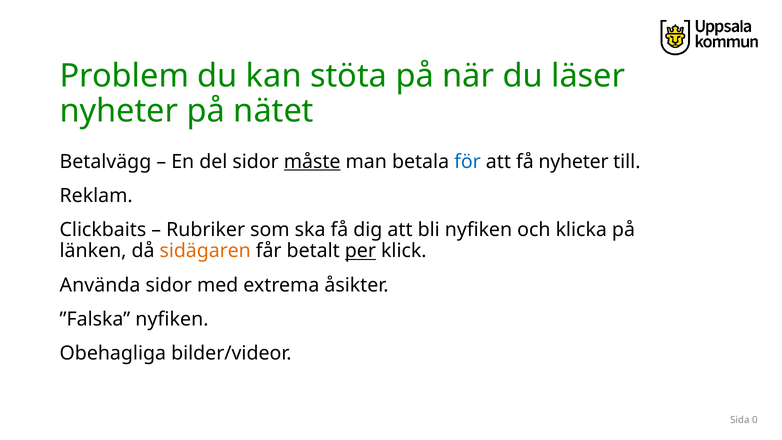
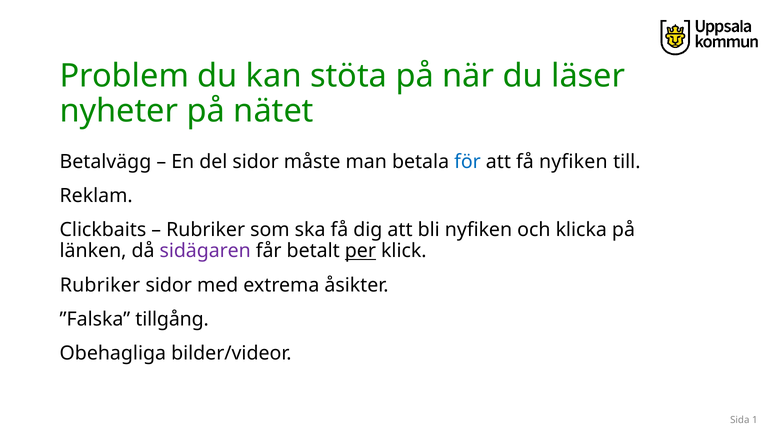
måste underline: present -> none
få nyheter: nyheter -> nyfiken
sidägaren colour: orange -> purple
Använda at (100, 285): Använda -> Rubriker
”Falska nyfiken: nyfiken -> tillgång
0: 0 -> 1
